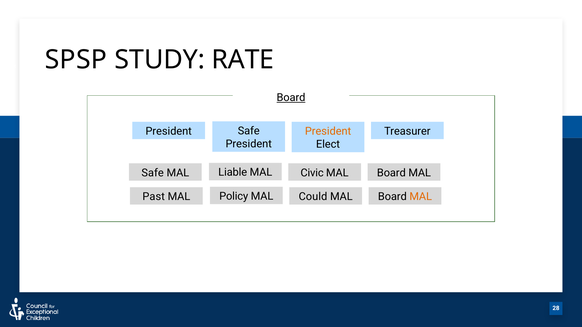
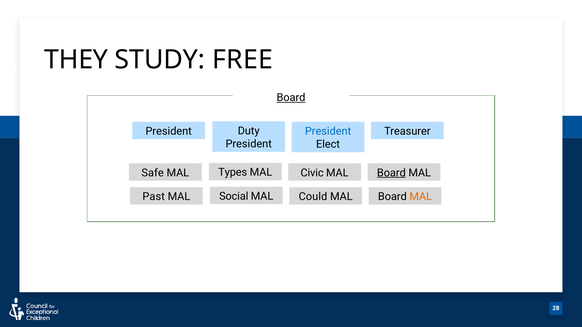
SPSP: SPSP -> THEY
RATE: RATE -> FREE
President Safe: Safe -> Duty
President at (328, 131) colour: orange -> blue
Liable: Liable -> Types
Board at (391, 173) underline: none -> present
Policy: Policy -> Social
